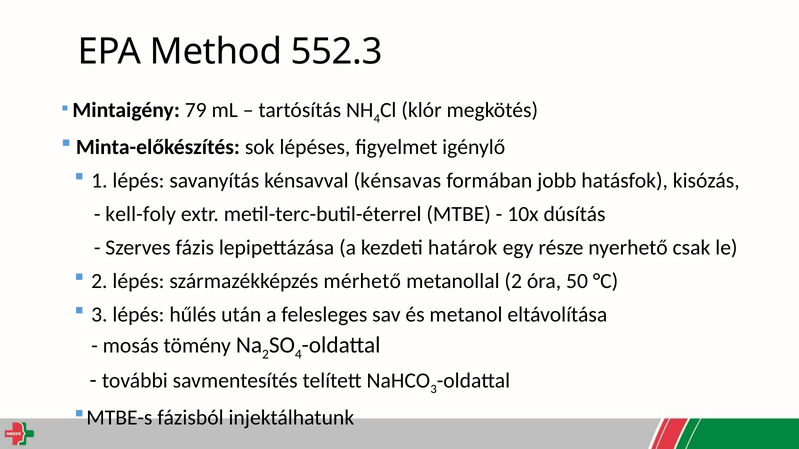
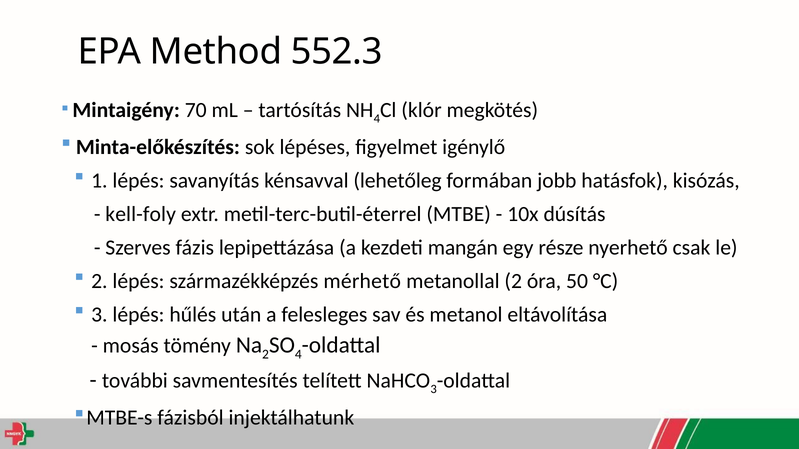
79: 79 -> 70
kénsavas: kénsavas -> lehetőleg
határok: határok -> mangán
